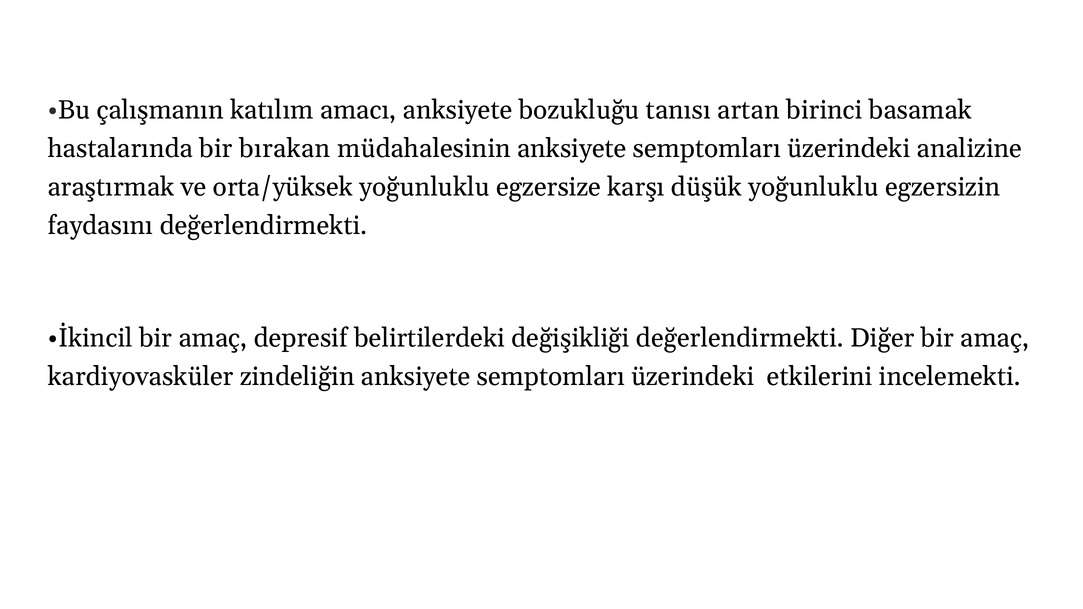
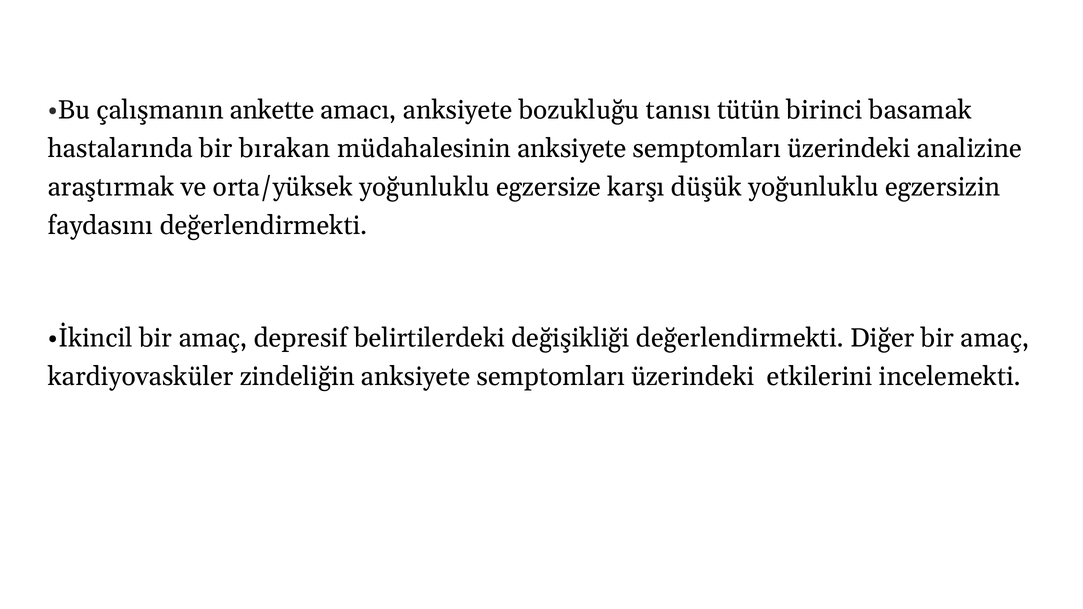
katılım: katılım -> ankette
artan: artan -> tütün
